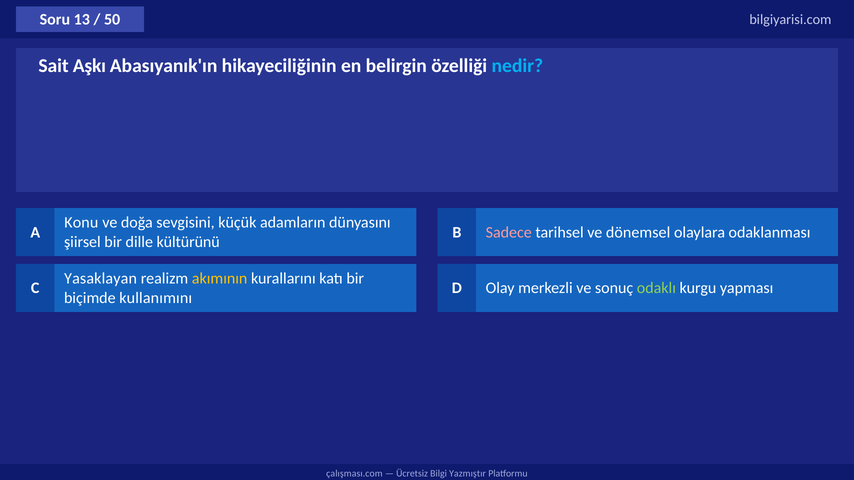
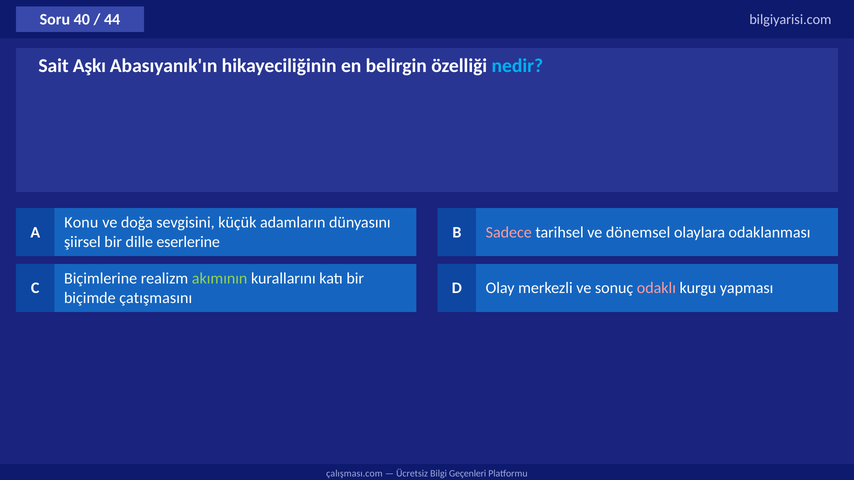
13: 13 -> 40
50: 50 -> 44
kültürünü: kültürünü -> eserlerine
Yasaklayan: Yasaklayan -> Biçimlerine
akımının colour: yellow -> light green
odaklı colour: light green -> pink
kullanımını: kullanımını -> çatışmasını
Yazmıştır: Yazmıştır -> Geçenleri
